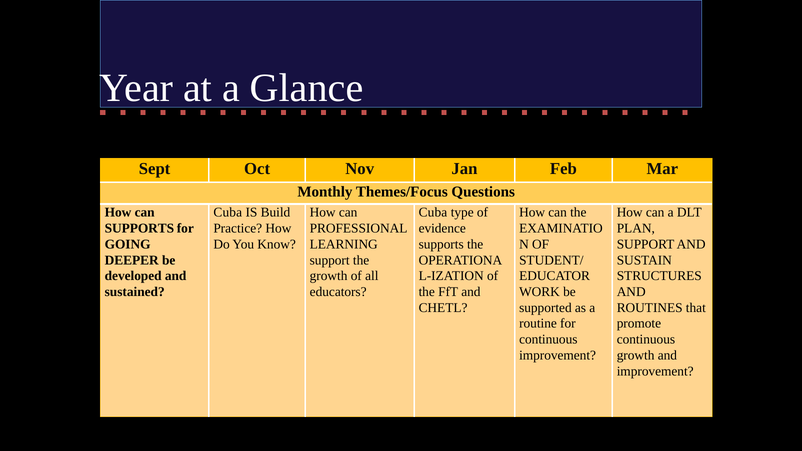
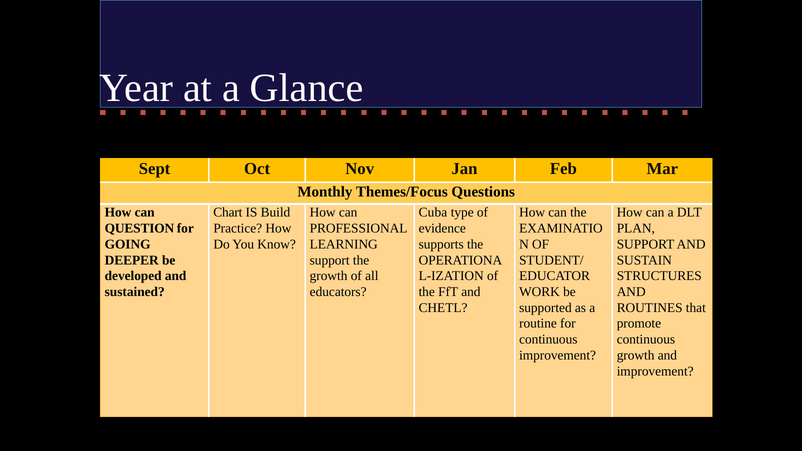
Cuba at (228, 213): Cuba -> Chart
SUPPORTS at (139, 228): SUPPORTS -> QUESTION
